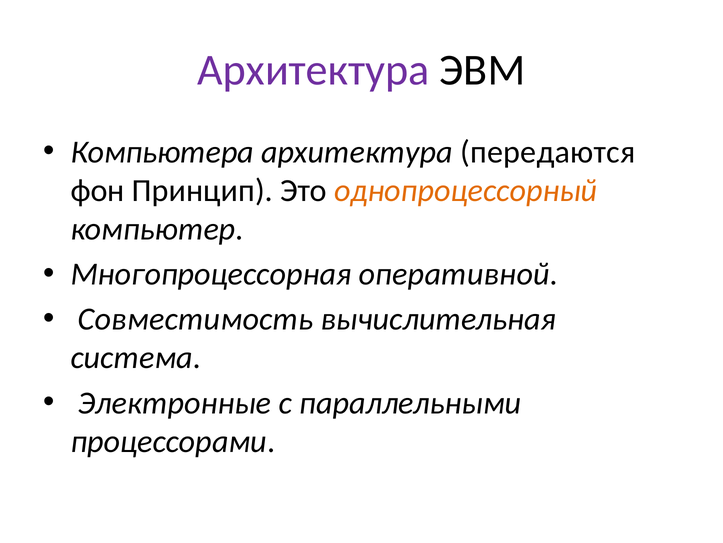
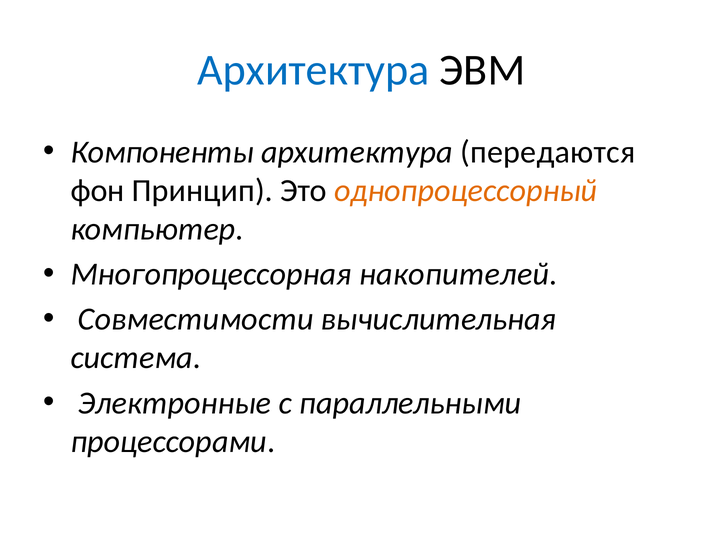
Архитектура at (313, 70) colour: purple -> blue
Компьютера: Компьютера -> Компоненты
оперативной: оперативной -> накопителей
Совместимость: Совместимость -> Совместимости
